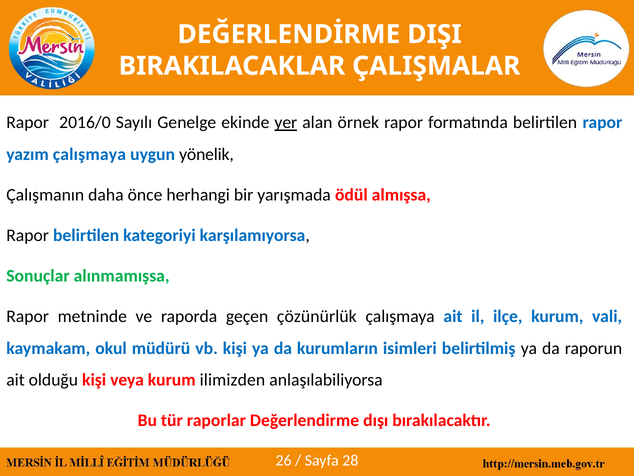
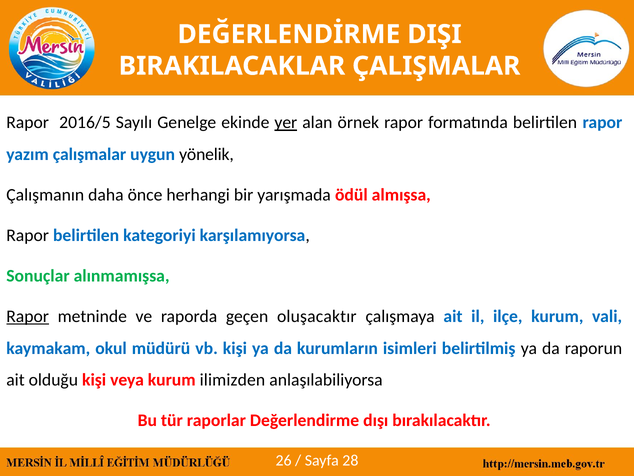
2016/0: 2016/0 -> 2016/5
yazım çalışmaya: çalışmaya -> çalışmalar
Rapor at (28, 316) underline: none -> present
çözünürlük: çözünürlük -> oluşacaktır
